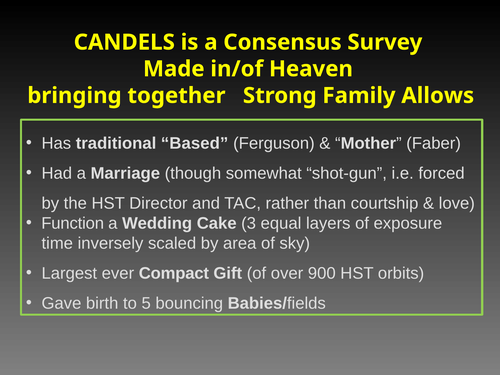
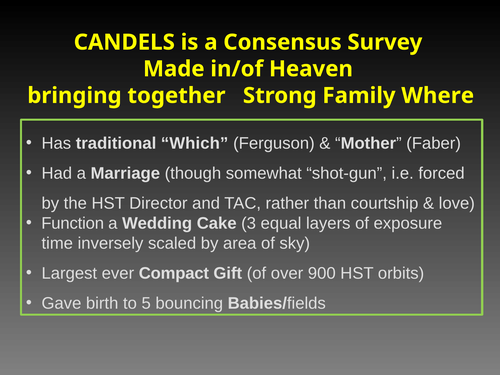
Allows: Allows -> Where
Based: Based -> Which
